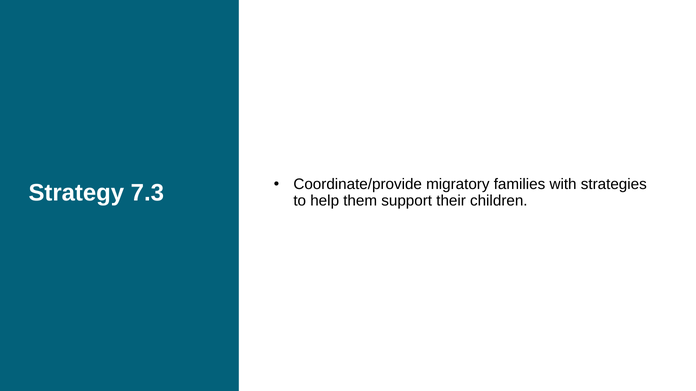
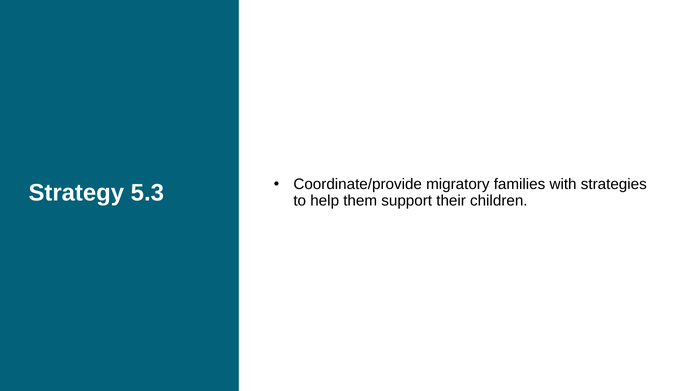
7.3: 7.3 -> 5.3
